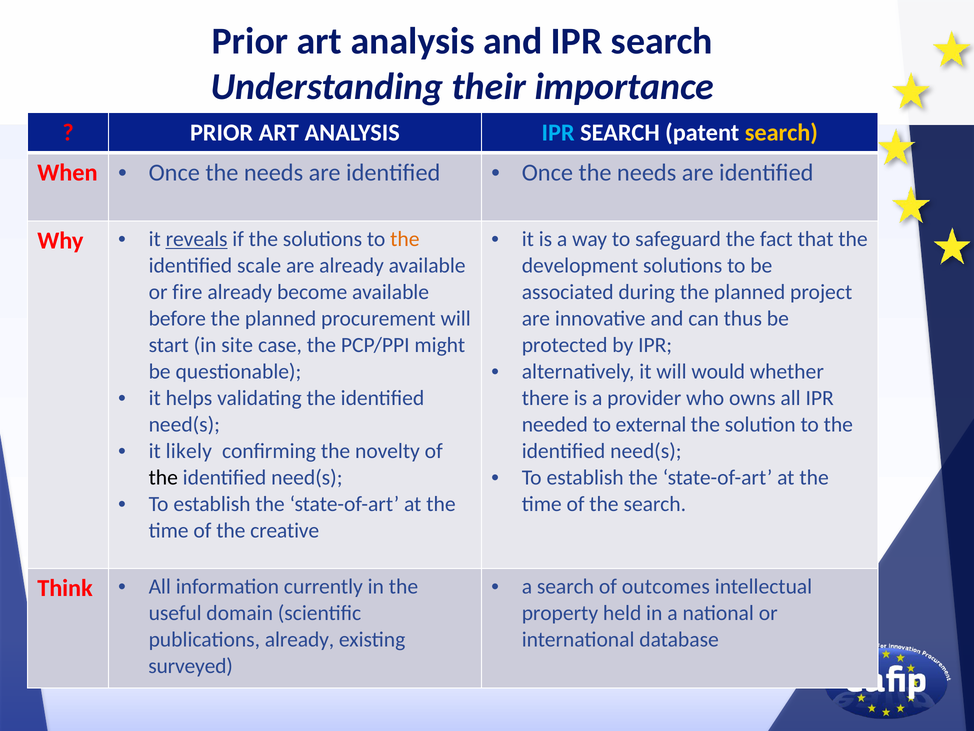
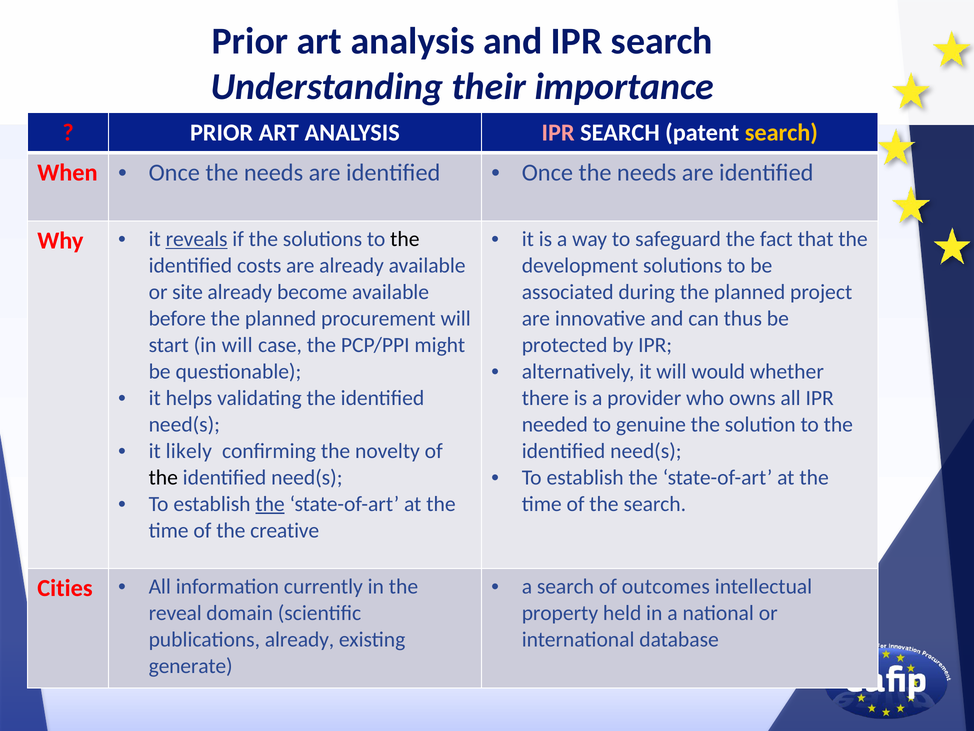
IPR at (558, 133) colour: light blue -> pink
the at (405, 239) colour: orange -> black
scale: scale -> costs
fire: fire -> site
in site: site -> will
external: external -> genuine
the at (270, 504) underline: none -> present
Think: Think -> Cities
useful: useful -> reveal
surveyed: surveyed -> generate
